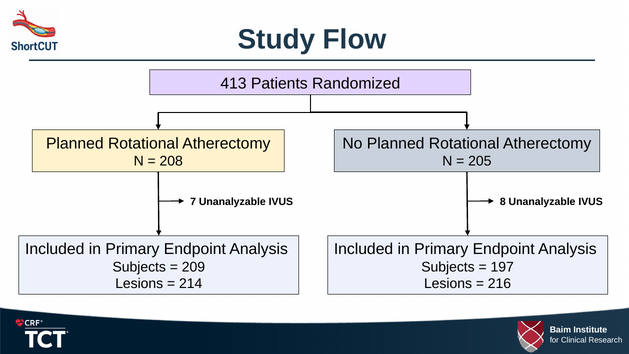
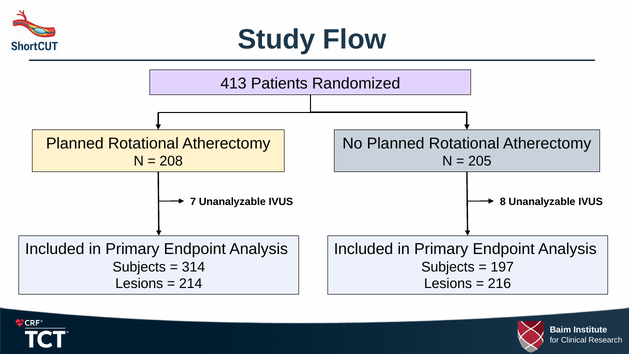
209: 209 -> 314
